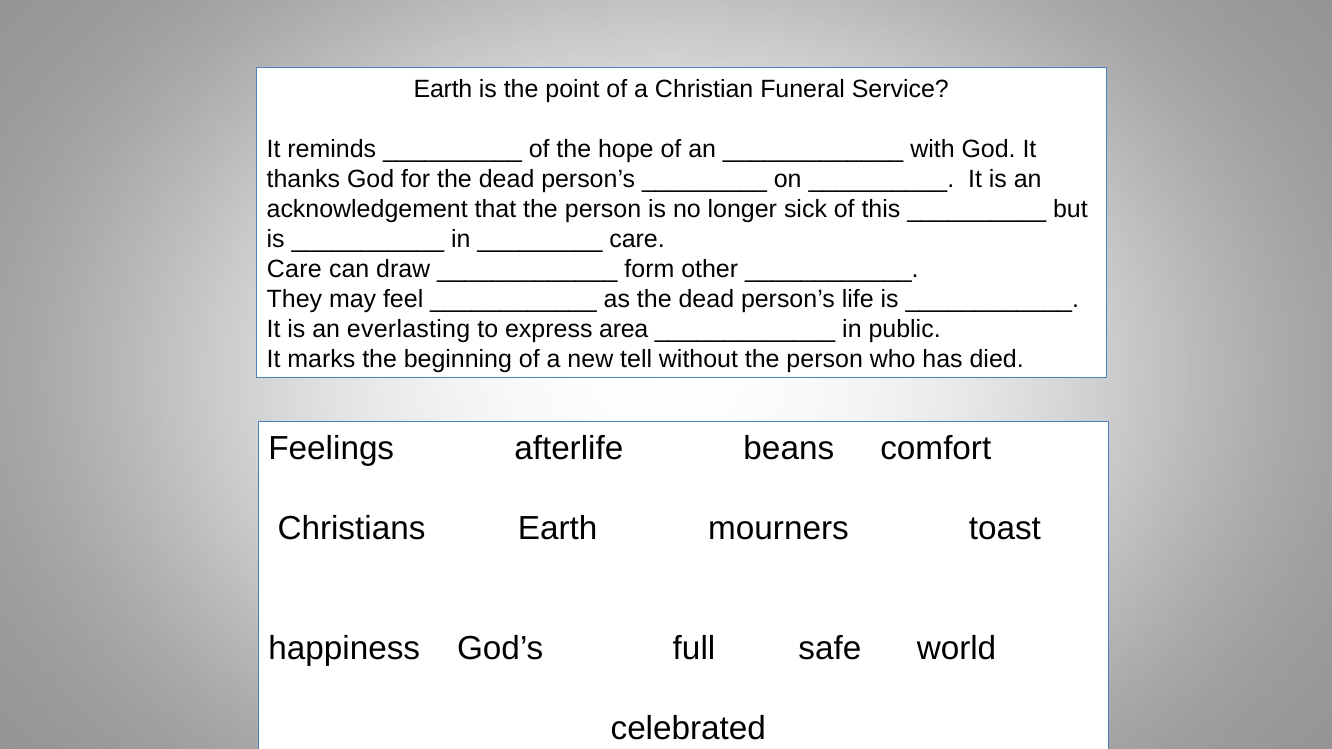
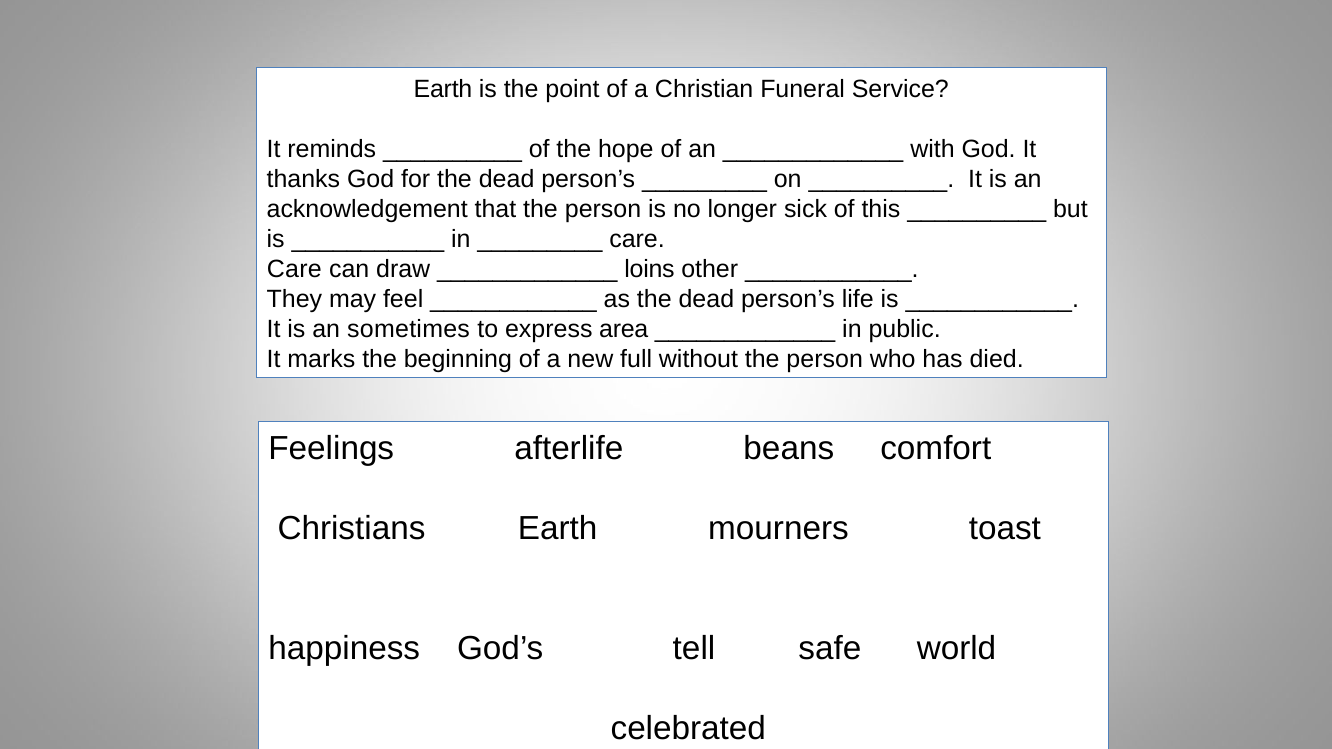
form: form -> loins
everlasting: everlasting -> sometimes
tell: tell -> full
full: full -> tell
